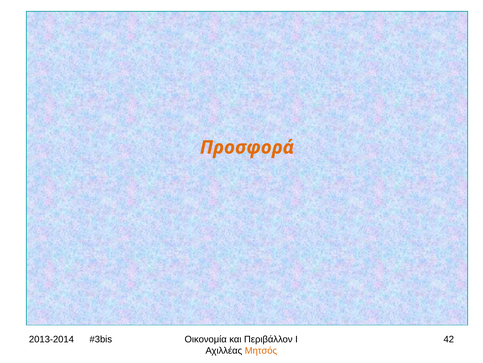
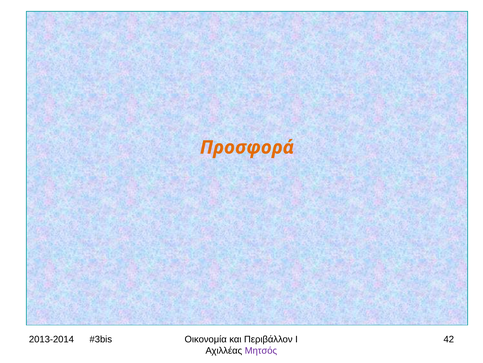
Μητσός colour: orange -> purple
